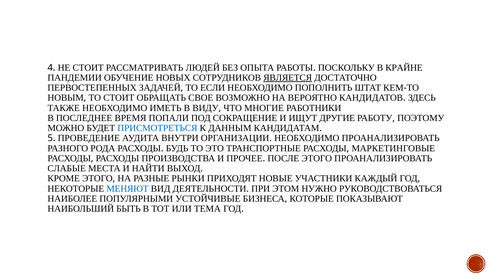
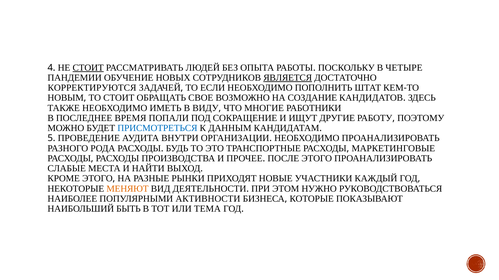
СТОИТ at (88, 68) underline: none -> present
КРАЙНЕ: КРАЙНЕ -> ЧЕТЫРЕ
ПЕРВОСТЕПЕННЫХ: ПЕРВОСТЕПЕННЫХ -> КОРРЕКТИРУЮТСЯ
ВЕРОЯТНО: ВЕРОЯТНО -> СОЗДАНИЕ
МЕНЯЮТ colour: blue -> orange
УСТОЙЧИВЫЕ: УСТОЙЧИВЫЕ -> АКТИВНОСТИ
